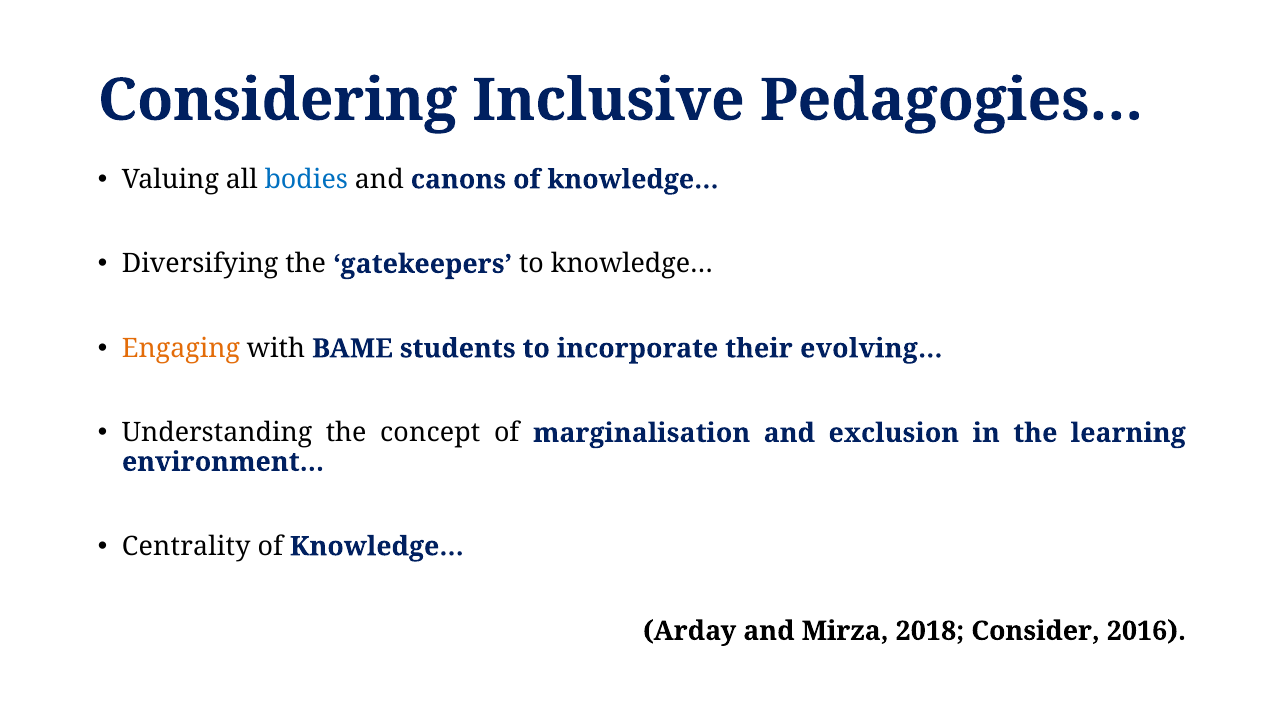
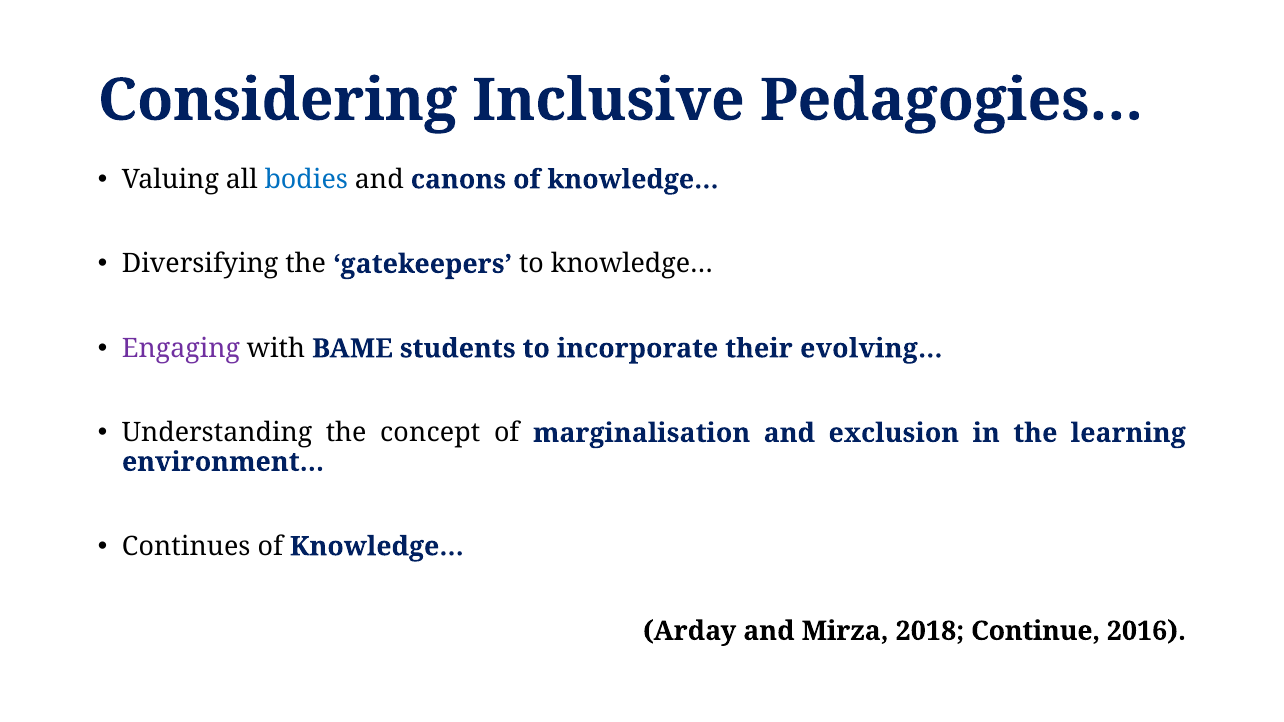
Engaging colour: orange -> purple
Centrality: Centrality -> Continues
Consider: Consider -> Continue
